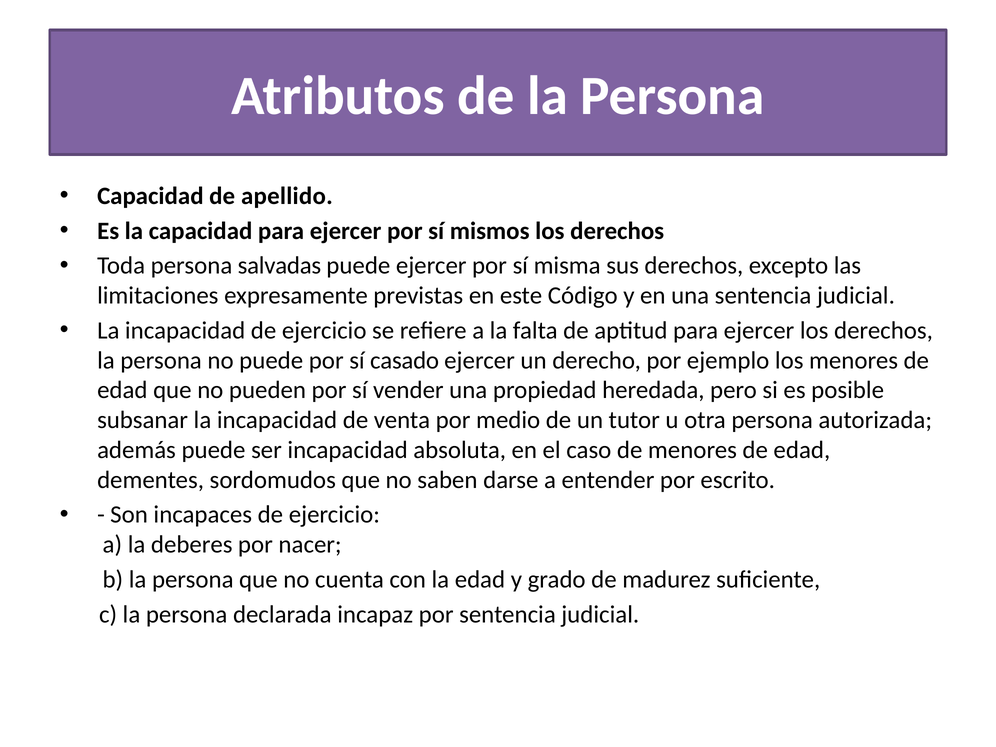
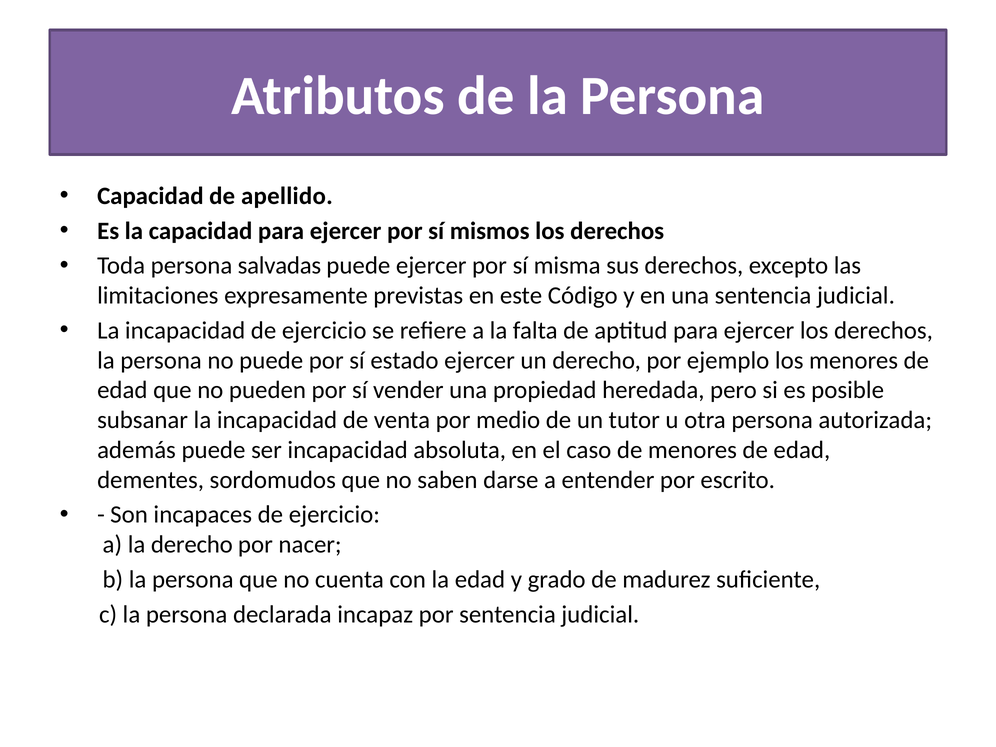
casado: casado -> estado
la deberes: deberes -> derecho
